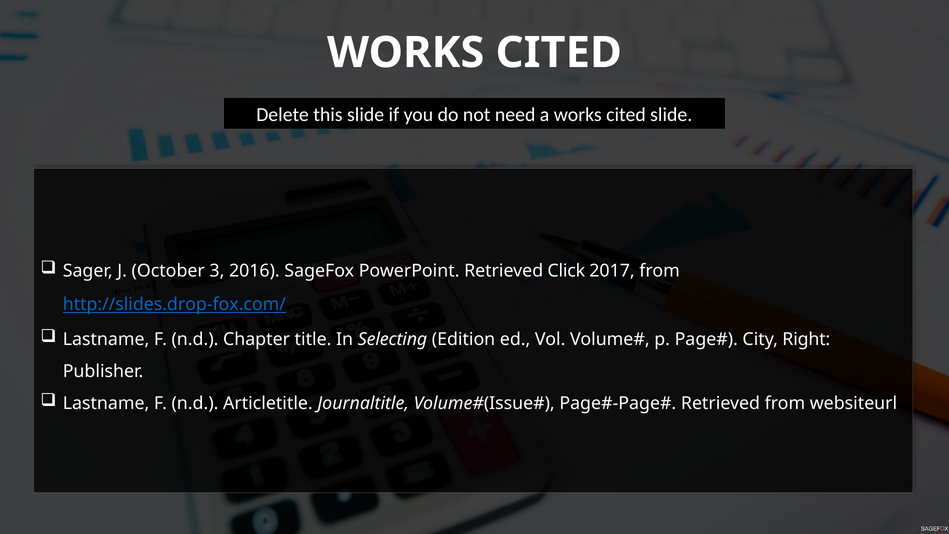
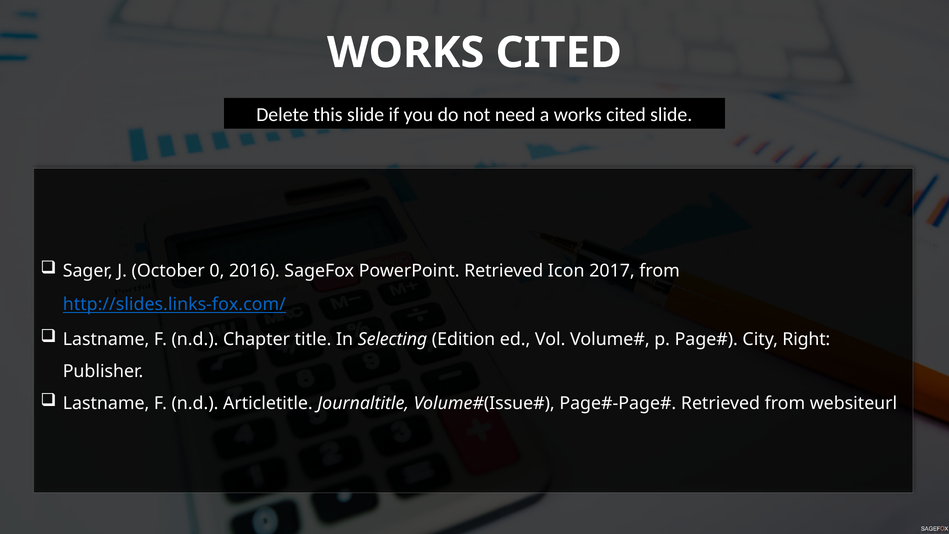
3: 3 -> 0
Click: Click -> Icon
http://slides.drop-fox.com/: http://slides.drop-fox.com/ -> http://slides.links-fox.com/
